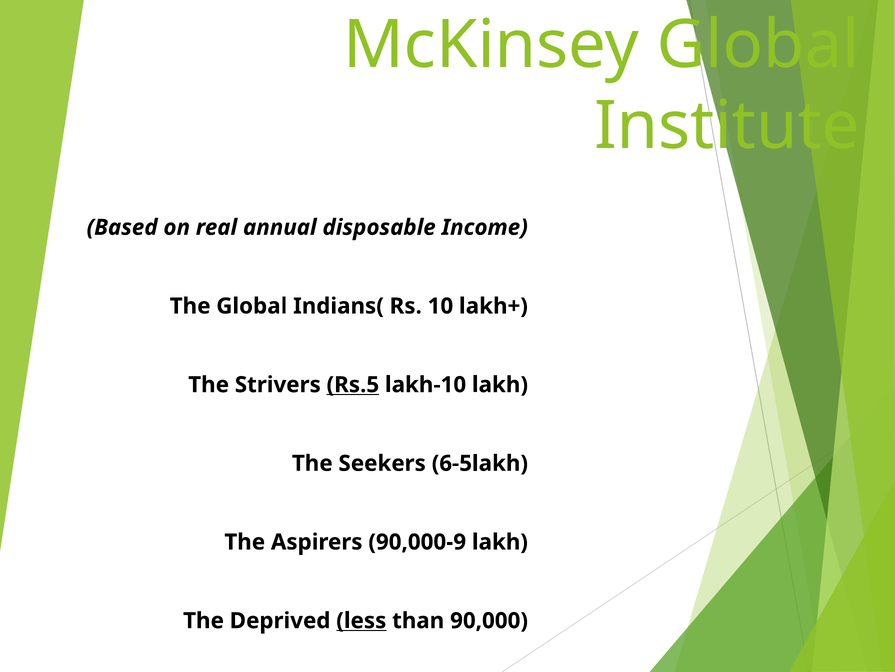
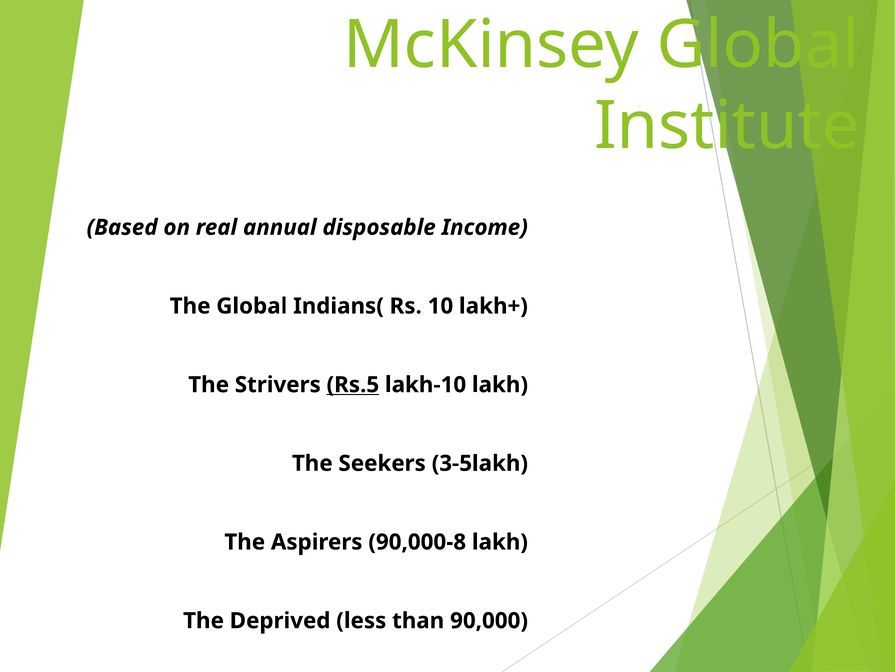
6-5lakh: 6-5lakh -> 3-5lakh
90,000-9: 90,000-9 -> 90,000-8
less underline: present -> none
